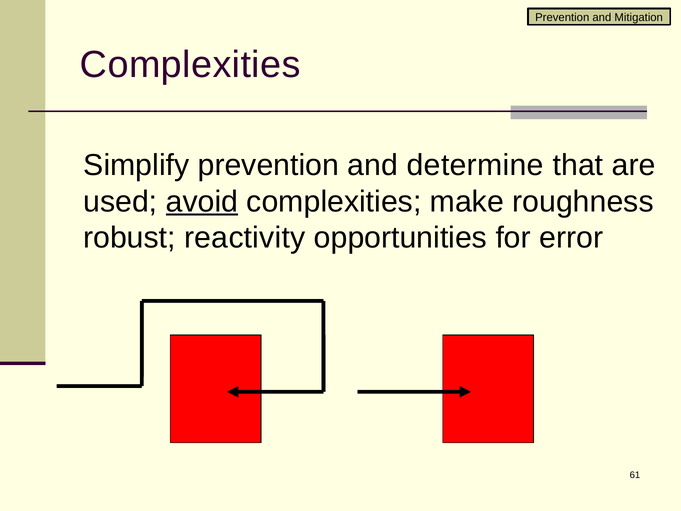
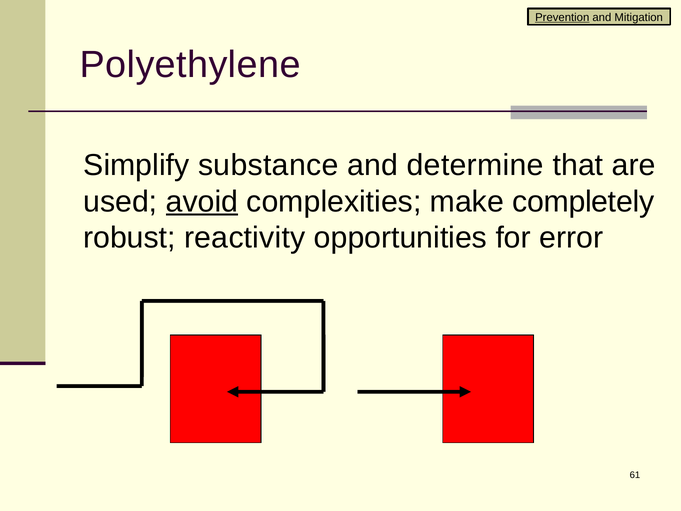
Prevention at (562, 17) underline: none -> present
Complexities at (190, 65): Complexities -> Polyethylene
Simplify prevention: prevention -> substance
roughness: roughness -> completely
